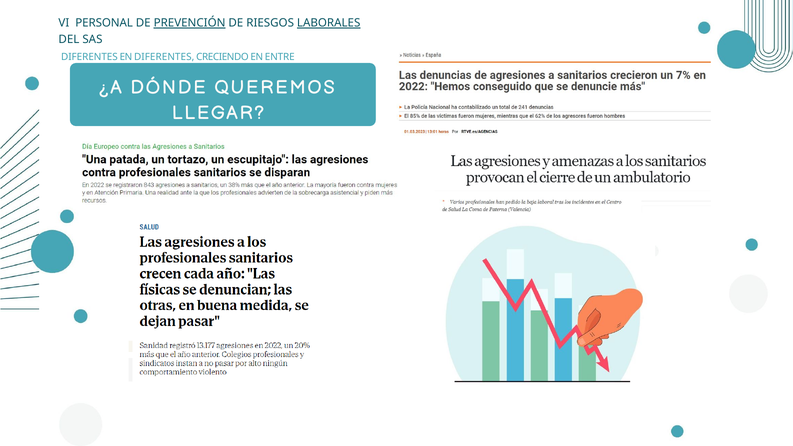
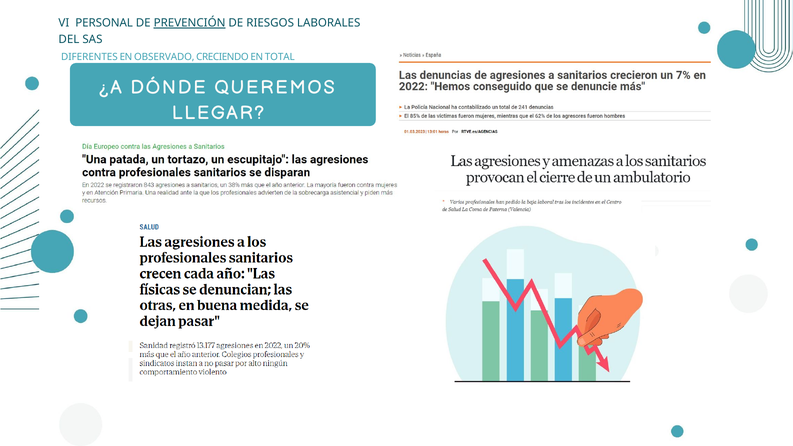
LABORALES underline: present -> none
EN DIFERENTES: DIFERENTES -> OBSERVADO
ENTRE: ENTRE -> TOTAL
